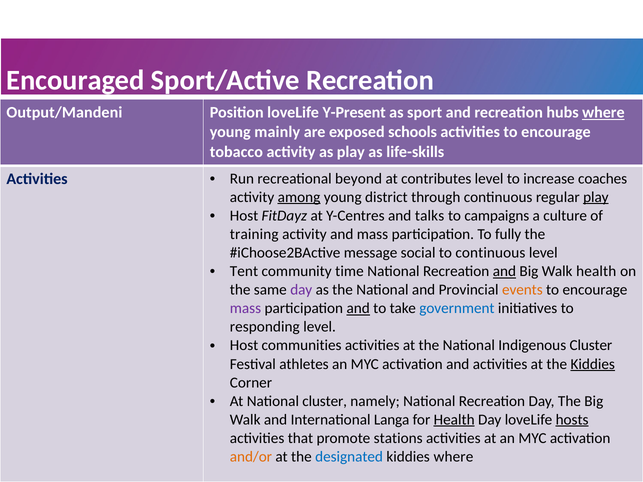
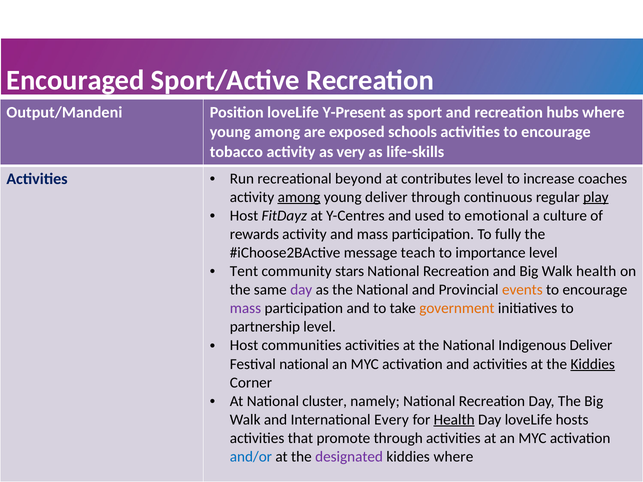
where at (603, 113) underline: present -> none
young mainly: mainly -> among
as play: play -> very
young district: district -> deliver
talks: talks -> used
campaigns: campaigns -> emotional
training: training -> rewards
social: social -> teach
to continuous: continuous -> importance
time: time -> stars
and at (504, 271) underline: present -> none
and at (358, 309) underline: present -> none
government colour: blue -> orange
responding: responding -> partnership
Indigenous Cluster: Cluster -> Deliver
Festival athletes: athletes -> national
Langa: Langa -> Every
hosts underline: present -> none
promote stations: stations -> through
and/or colour: orange -> blue
designated colour: blue -> purple
